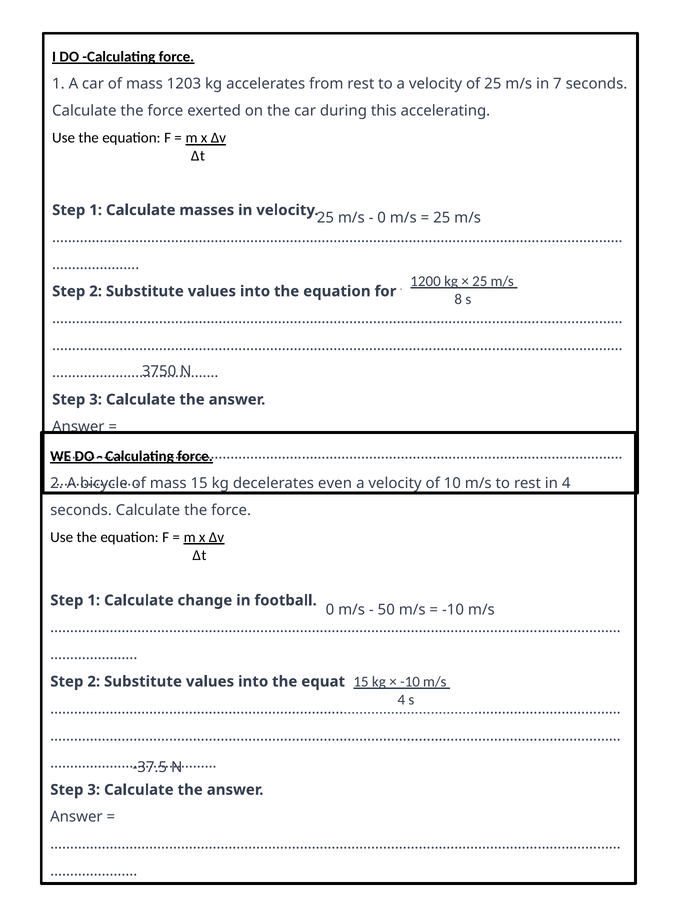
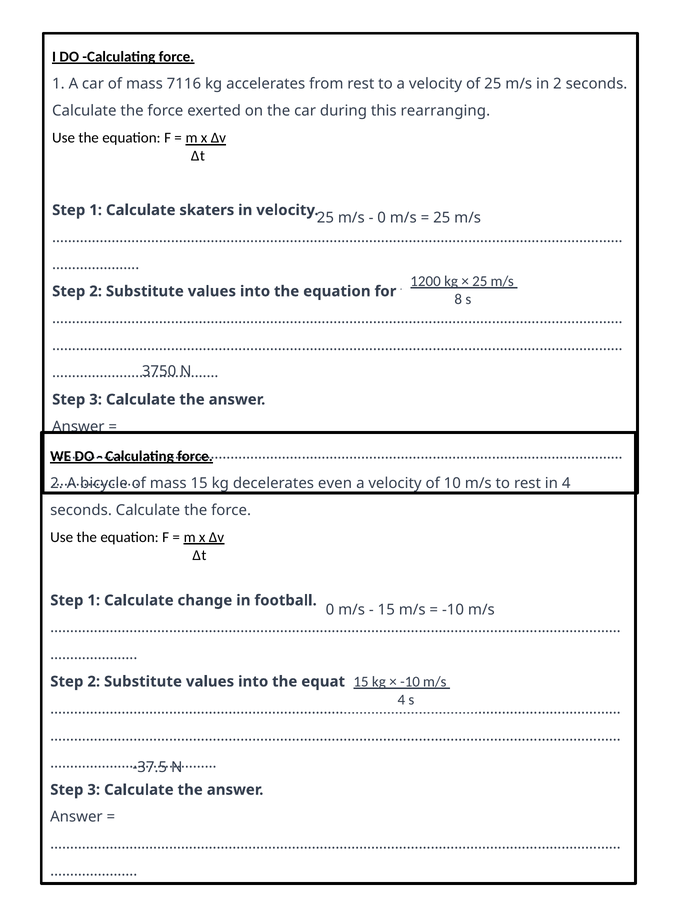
1203: 1203 -> 7116
in 7: 7 -> 2
accelerating: accelerating -> rearranging
masses: masses -> skaters
50 at (386, 610): 50 -> 15
